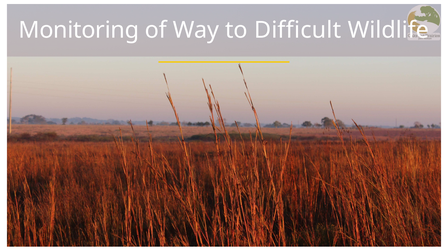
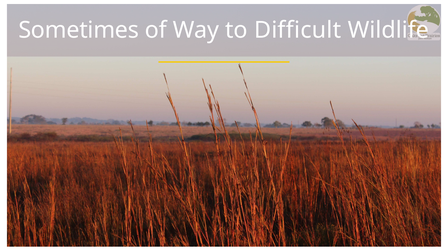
Monitoring: Monitoring -> Sometimes
